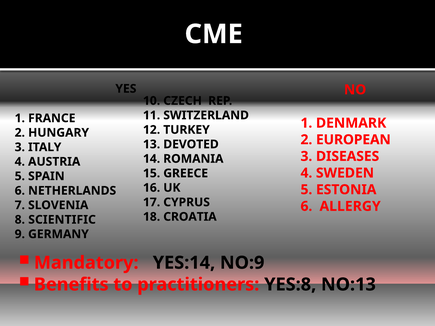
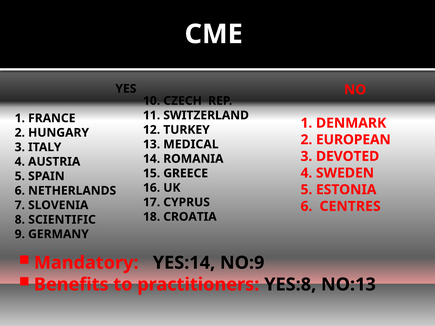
DEVOTED: DEVOTED -> MEDICAL
DISEASES: DISEASES -> DEVOTED
ALLERGY: ALLERGY -> CENTRES
